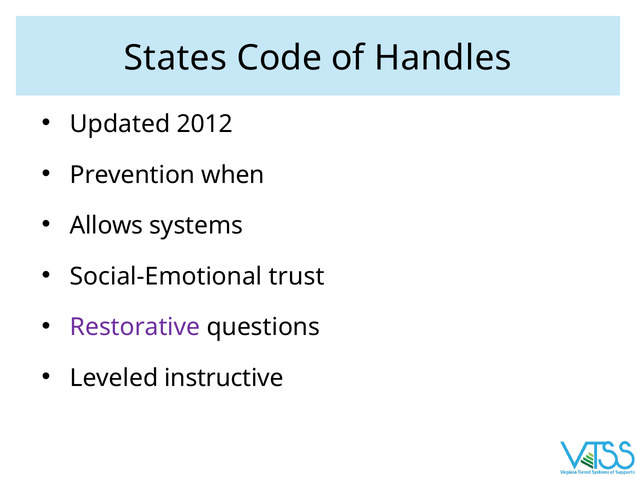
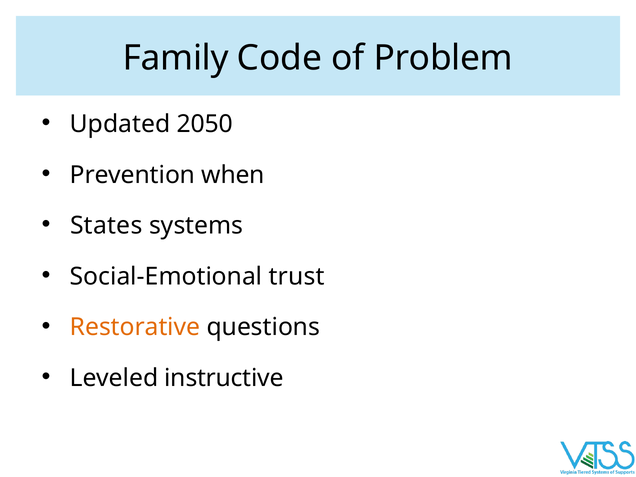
States: States -> Family
Handles: Handles -> Problem
2012: 2012 -> 2050
Allows: Allows -> States
Restorative colour: purple -> orange
